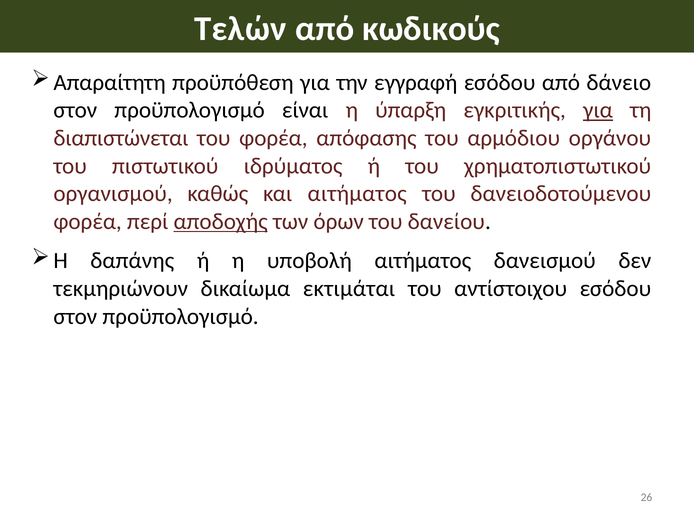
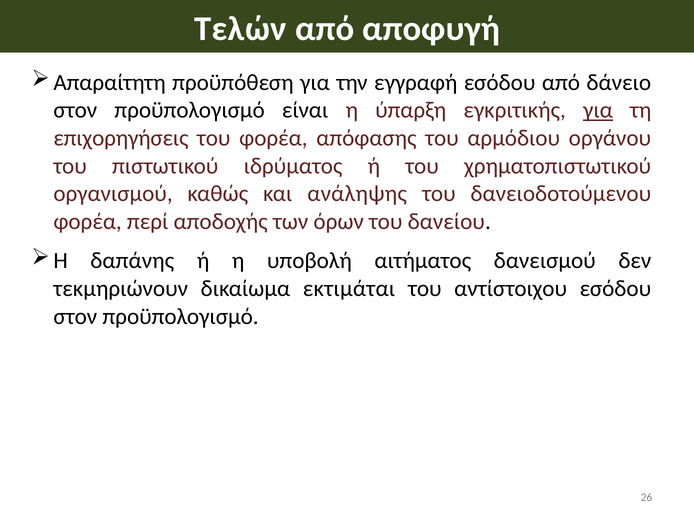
κωδικούς: κωδικούς -> αποφυγή
διαπιστώνεται: διαπιστώνεται -> επιχορηγήσεις
και αιτήματος: αιτήματος -> ανάληψης
αποδοχής underline: present -> none
